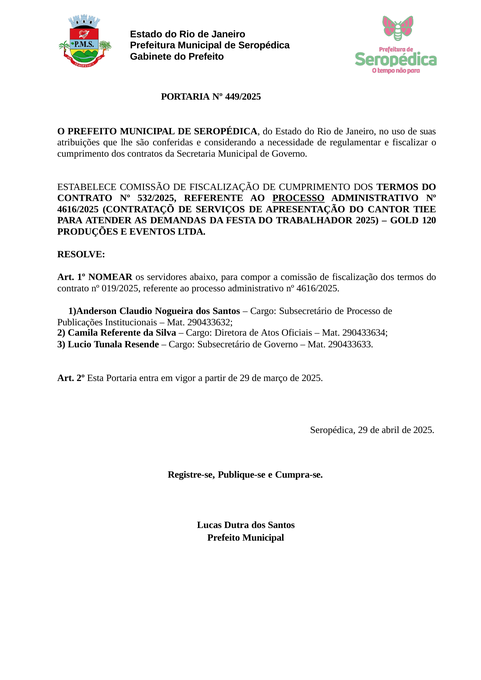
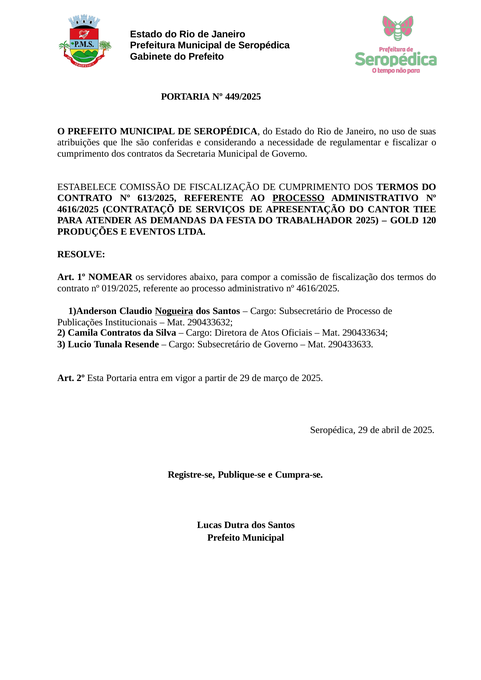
532/2025: 532/2025 -> 613/2025
Nogueira underline: none -> present
Referente at (121, 333): Referente -> Contratos
